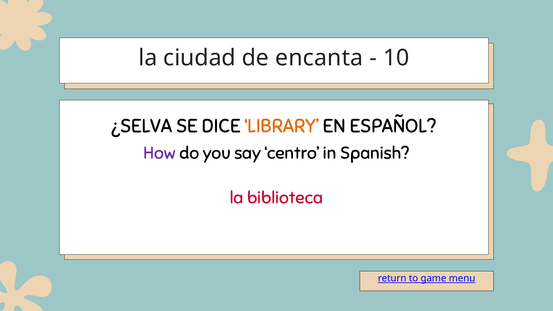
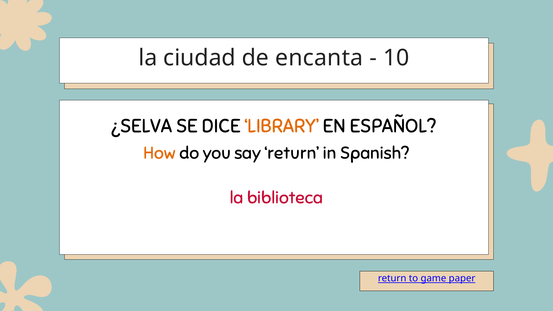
How colour: purple -> orange
say centro: centro -> return
menu: menu -> paper
